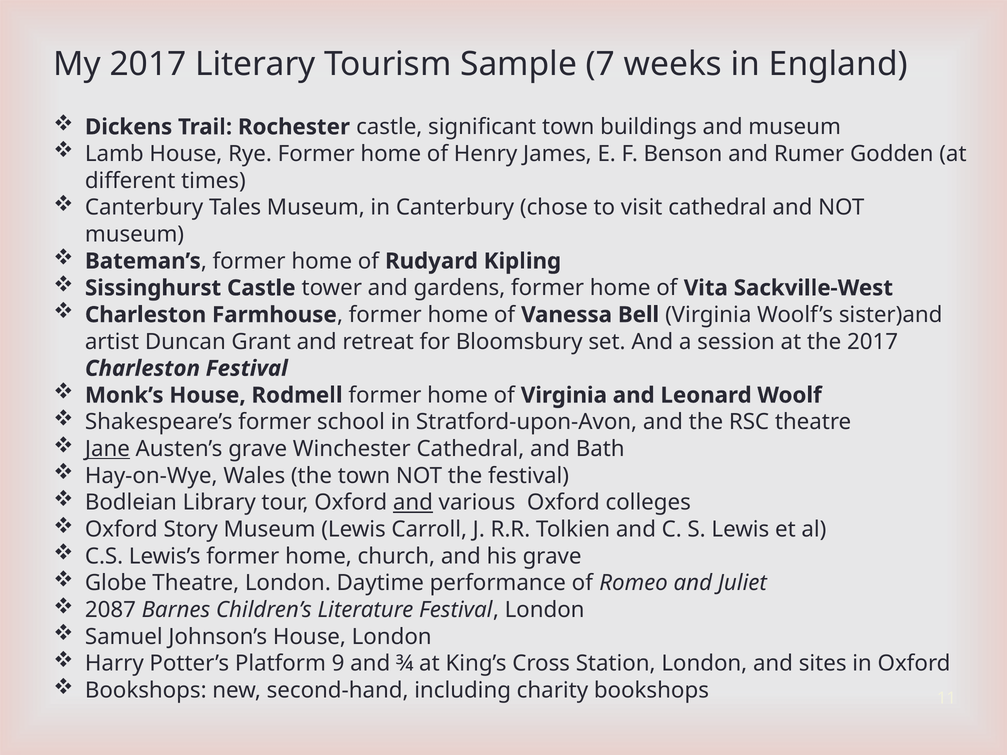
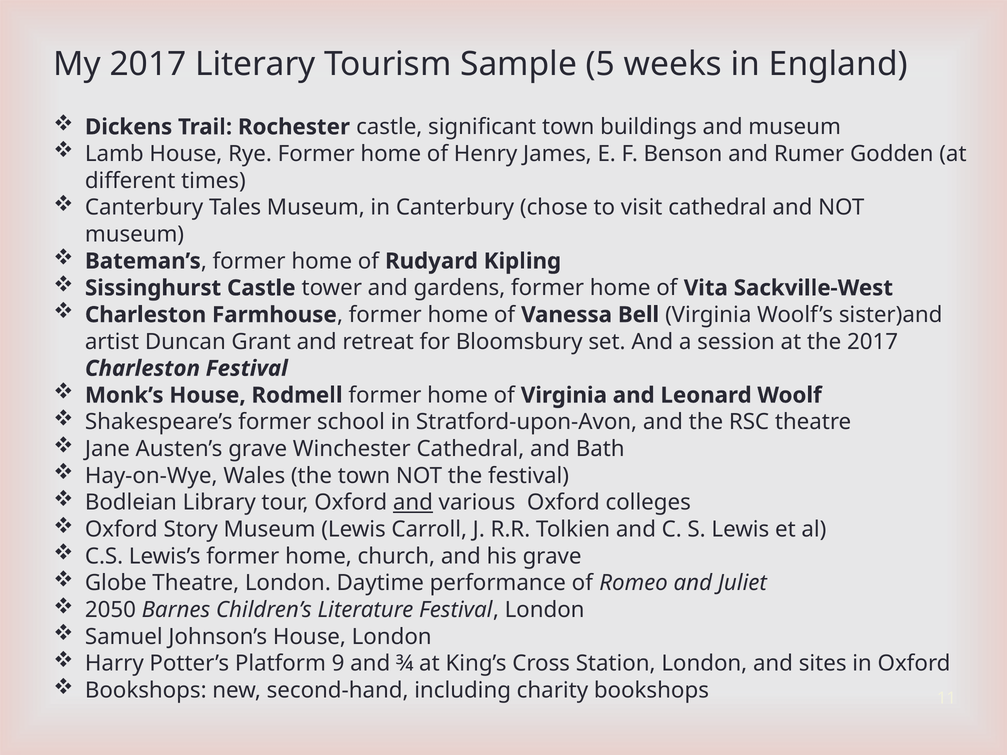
7: 7 -> 5
Jane underline: present -> none
2087: 2087 -> 2050
